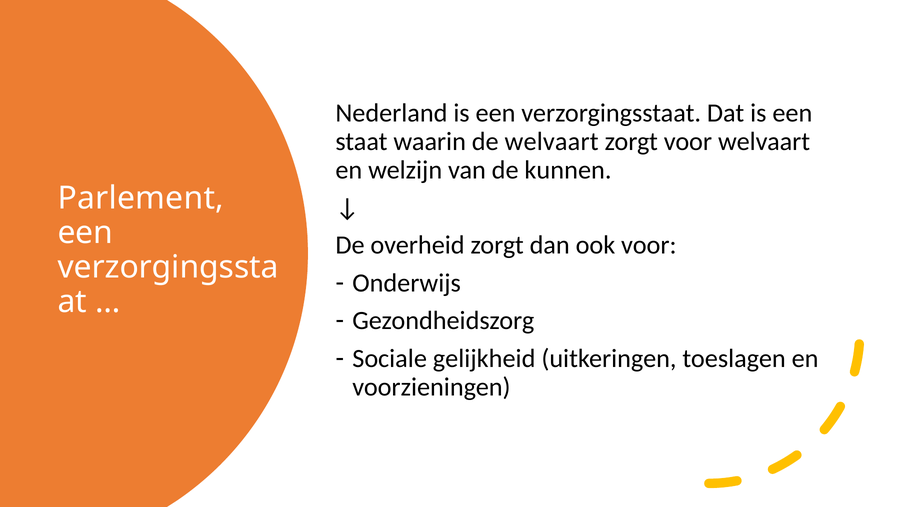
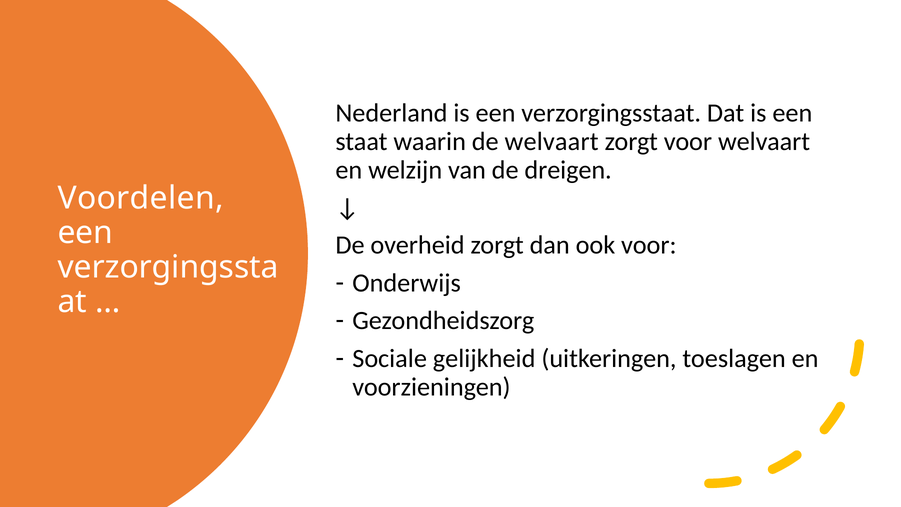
kunnen: kunnen -> dreigen
Parlement: Parlement -> Voordelen
